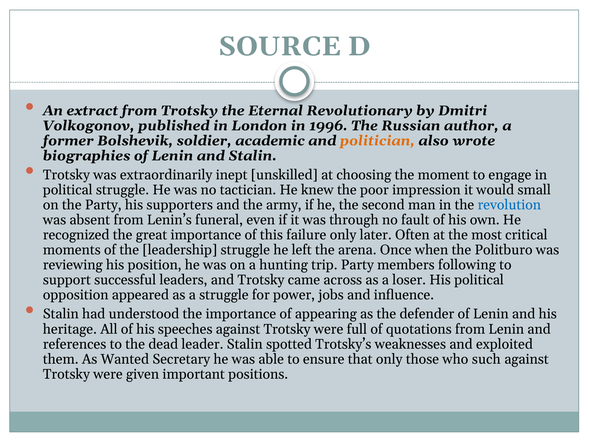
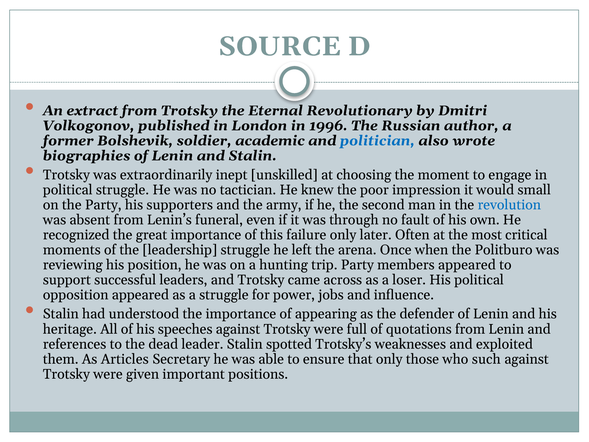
politician colour: orange -> blue
members following: following -> appeared
Wanted: Wanted -> Articles
